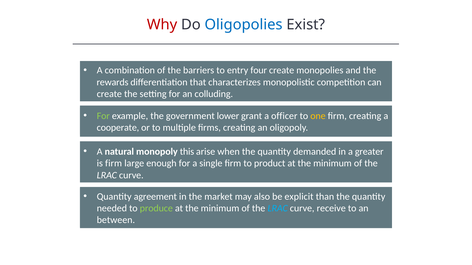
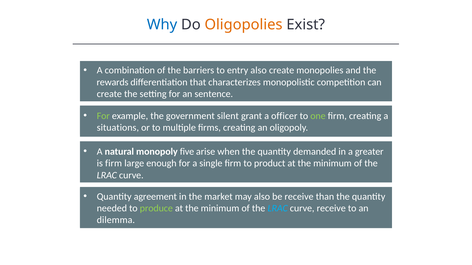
Why colour: red -> blue
Oligopolies colour: blue -> orange
entry four: four -> also
colluding: colluding -> sentence
lower: lower -> silent
one colour: yellow -> light green
cooperate: cooperate -> situations
this: this -> five
be explicit: explicit -> receive
between: between -> dilemma
